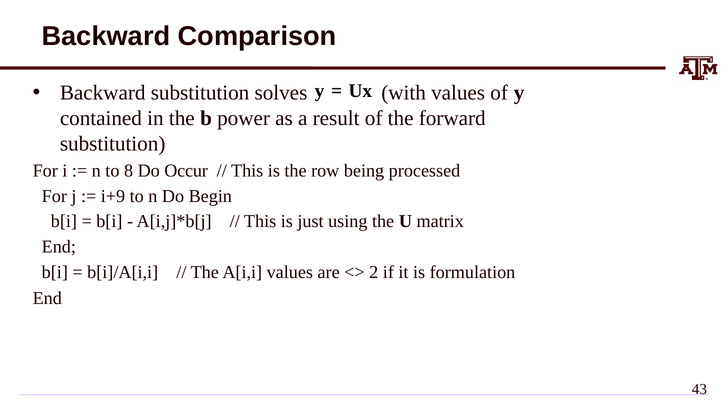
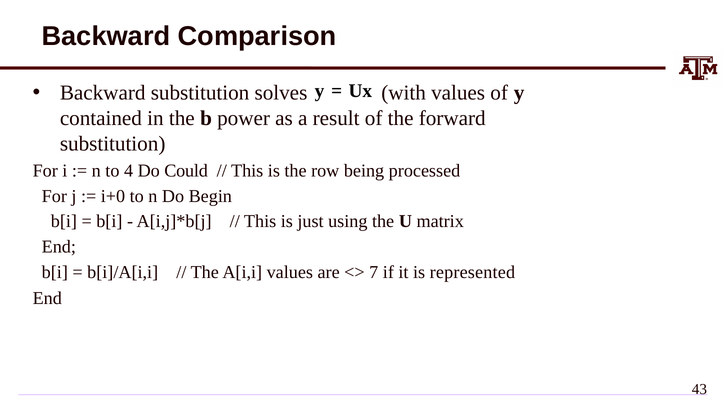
8: 8 -> 4
Occur: Occur -> Could
i+9: i+9 -> i+0
2: 2 -> 7
formulation: formulation -> represented
